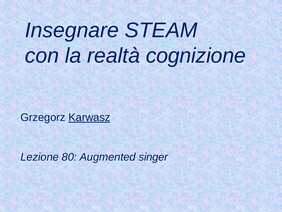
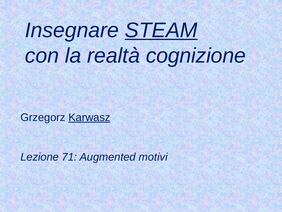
STEAM underline: none -> present
80: 80 -> 71
singer: singer -> motivi
